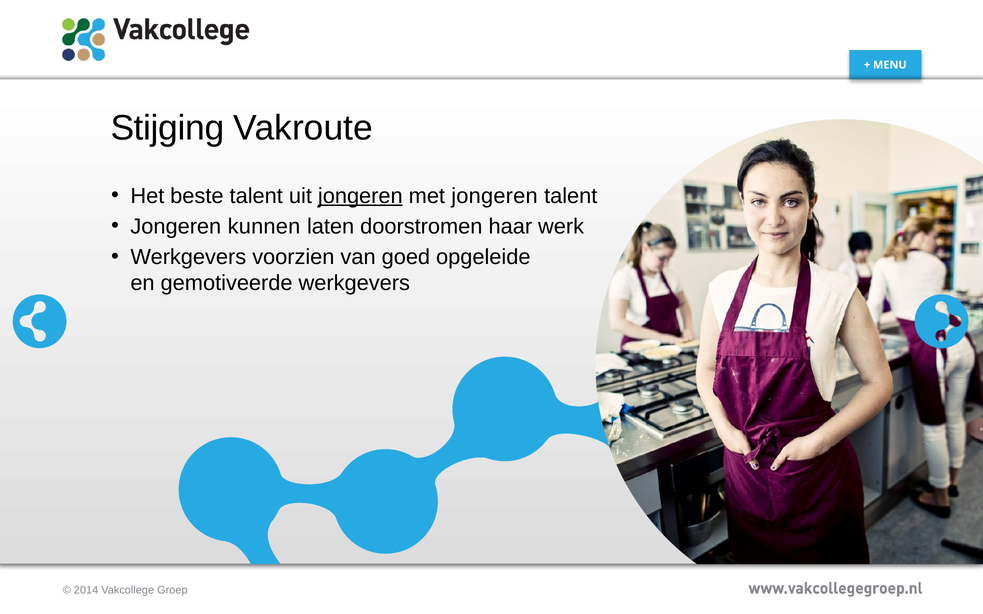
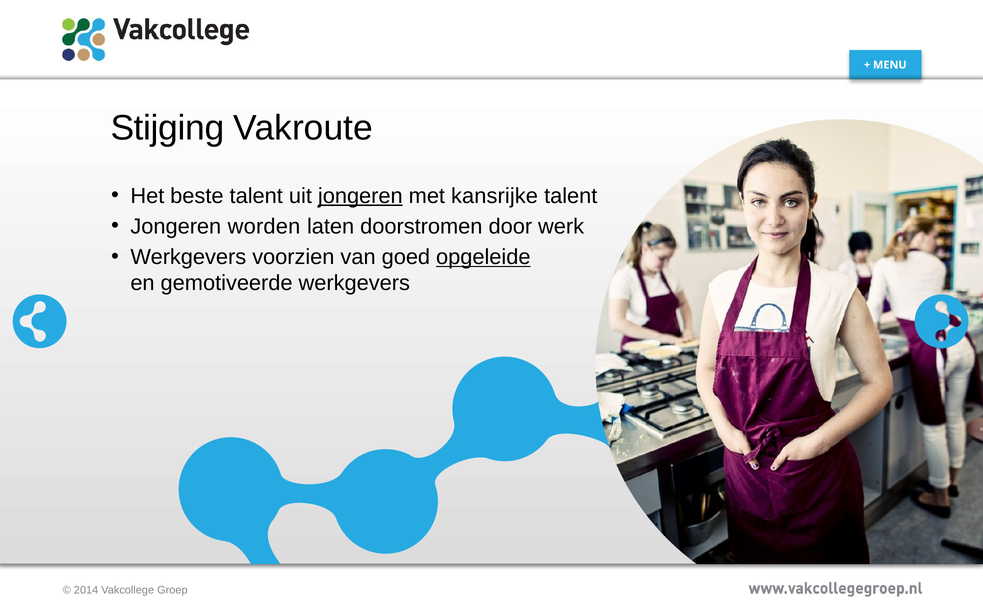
met jongeren: jongeren -> kansrijke
kunnen: kunnen -> worden
haar: haar -> door
opgeleide underline: none -> present
